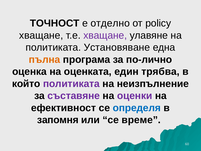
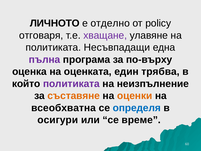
ТОЧНОСТ: ТОЧНОСТ -> ЛИЧНОТО
хващане at (41, 35): хващане -> отговаря
Установяване: Установяване -> Несъвпадащи
пълна colour: orange -> purple
по-лично: по-лично -> по-върху
съставяне colour: purple -> orange
оценки colour: purple -> orange
ефективност: ефективност -> всеобхватна
запомня: запомня -> осигури
